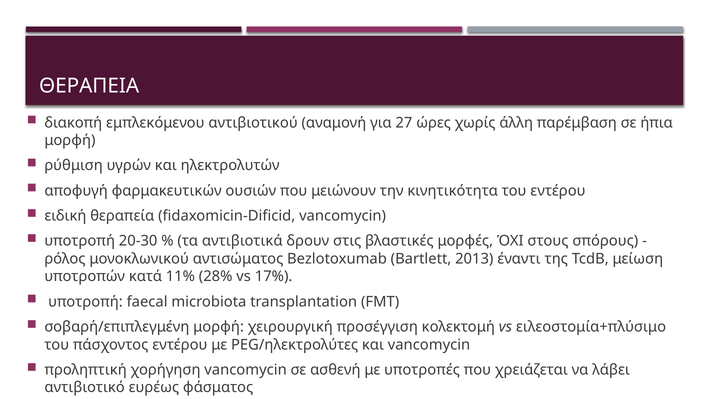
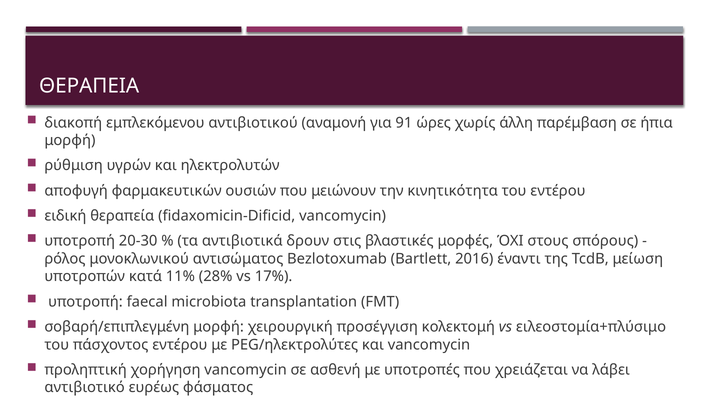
27: 27 -> 91
2013: 2013 -> 2016
